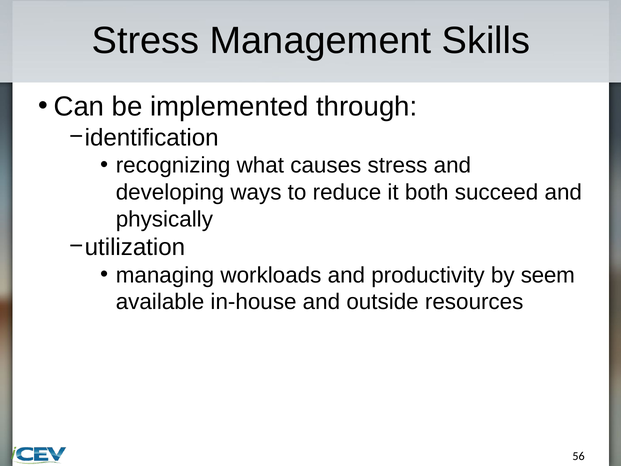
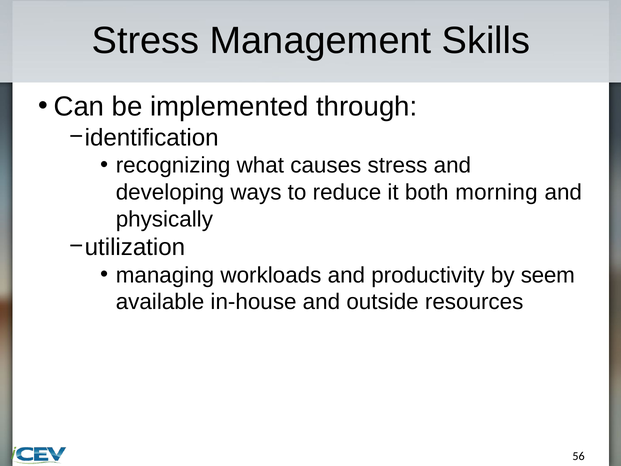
succeed: succeed -> morning
